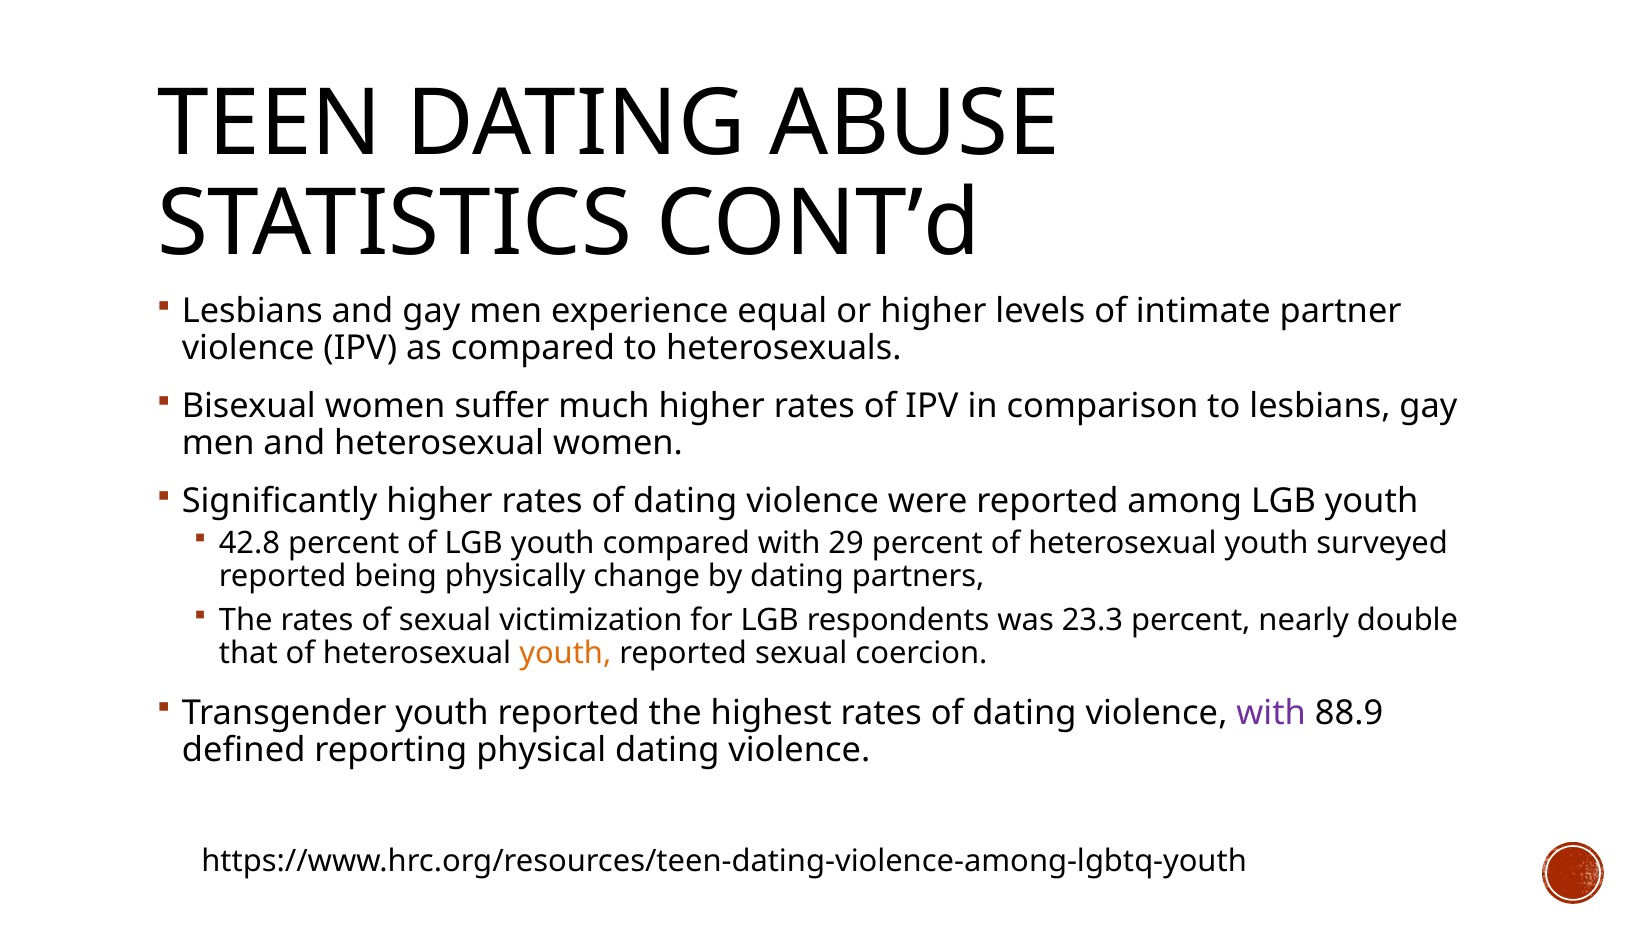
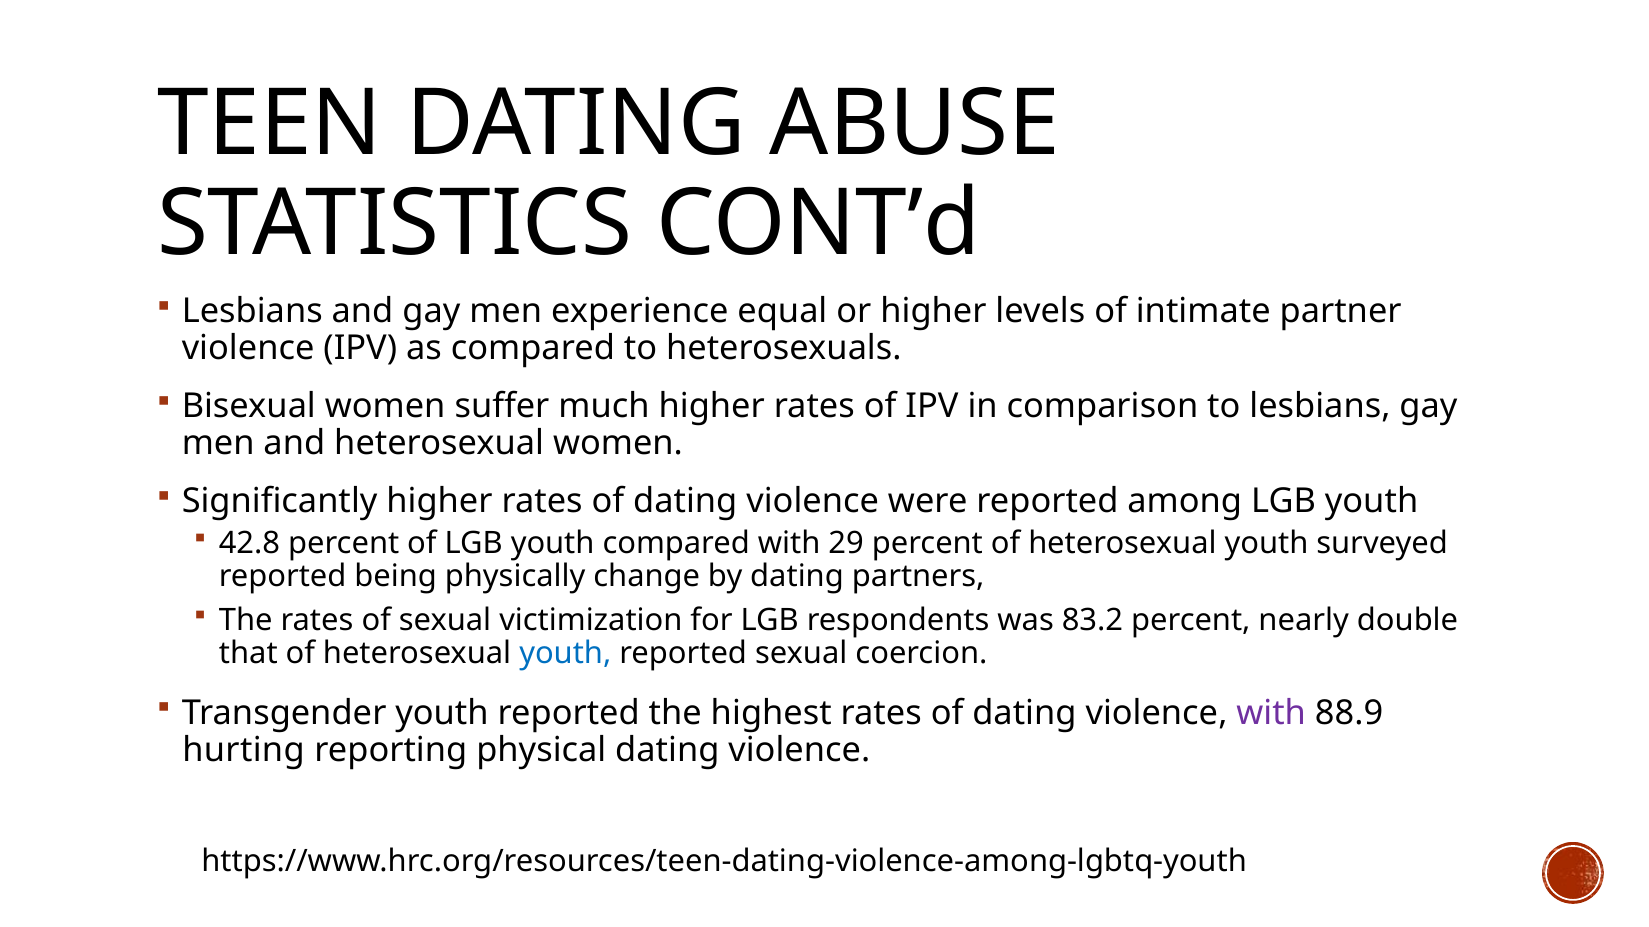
23.3: 23.3 -> 83.2
youth at (565, 654) colour: orange -> blue
defined: defined -> hurting
